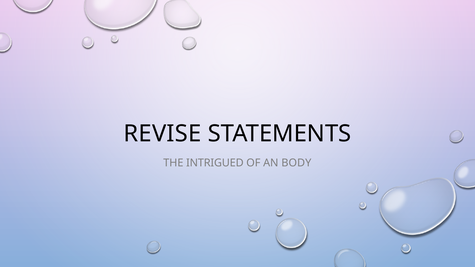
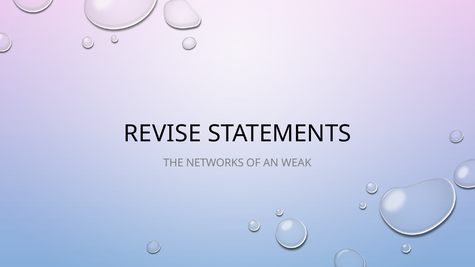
INTRIGUED: INTRIGUED -> NETWORKS
BODY: BODY -> WEAK
